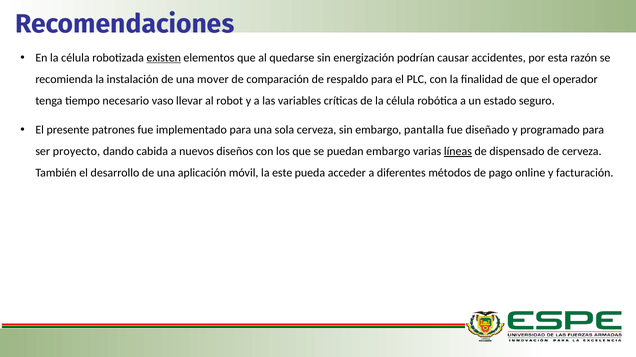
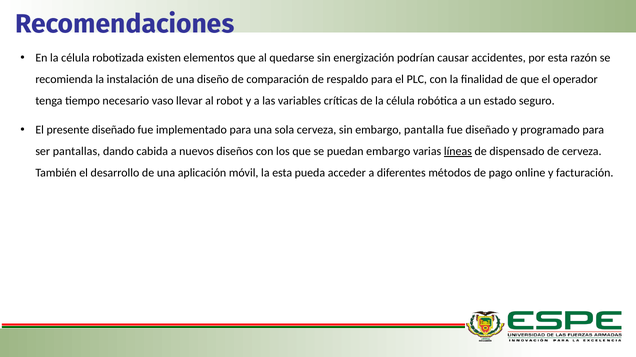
existen underline: present -> none
mover: mover -> diseño
presente patrones: patrones -> diseñado
proyecto: proyecto -> pantallas
la este: este -> esta
